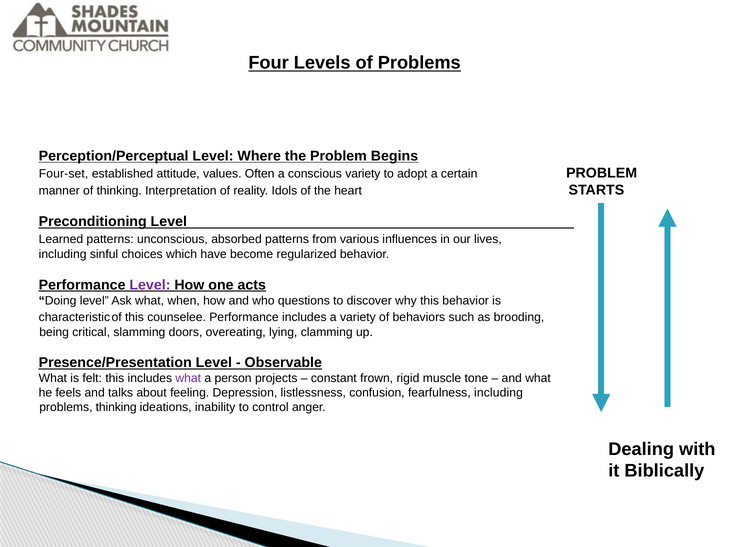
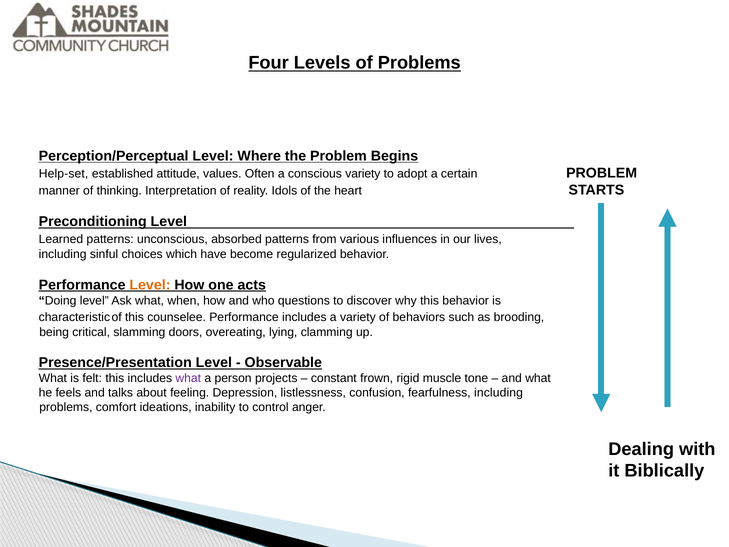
Four-set: Four-set -> Help-set
Level at (150, 285) colour: purple -> orange
problems thinking: thinking -> comfort
